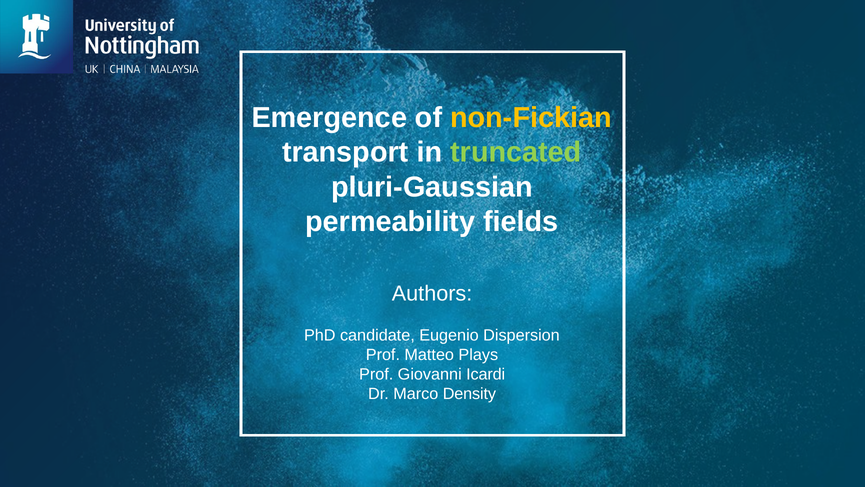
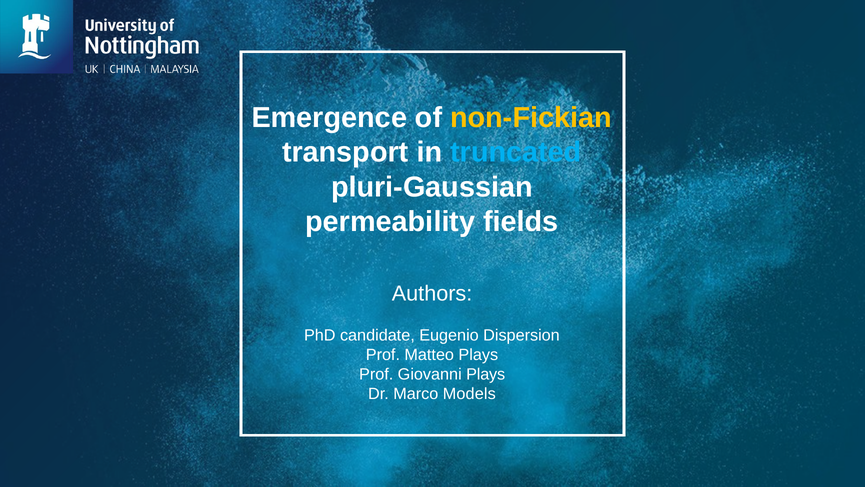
truncated colour: light green -> light blue
Giovanni Icardi: Icardi -> Plays
Density: Density -> Models
